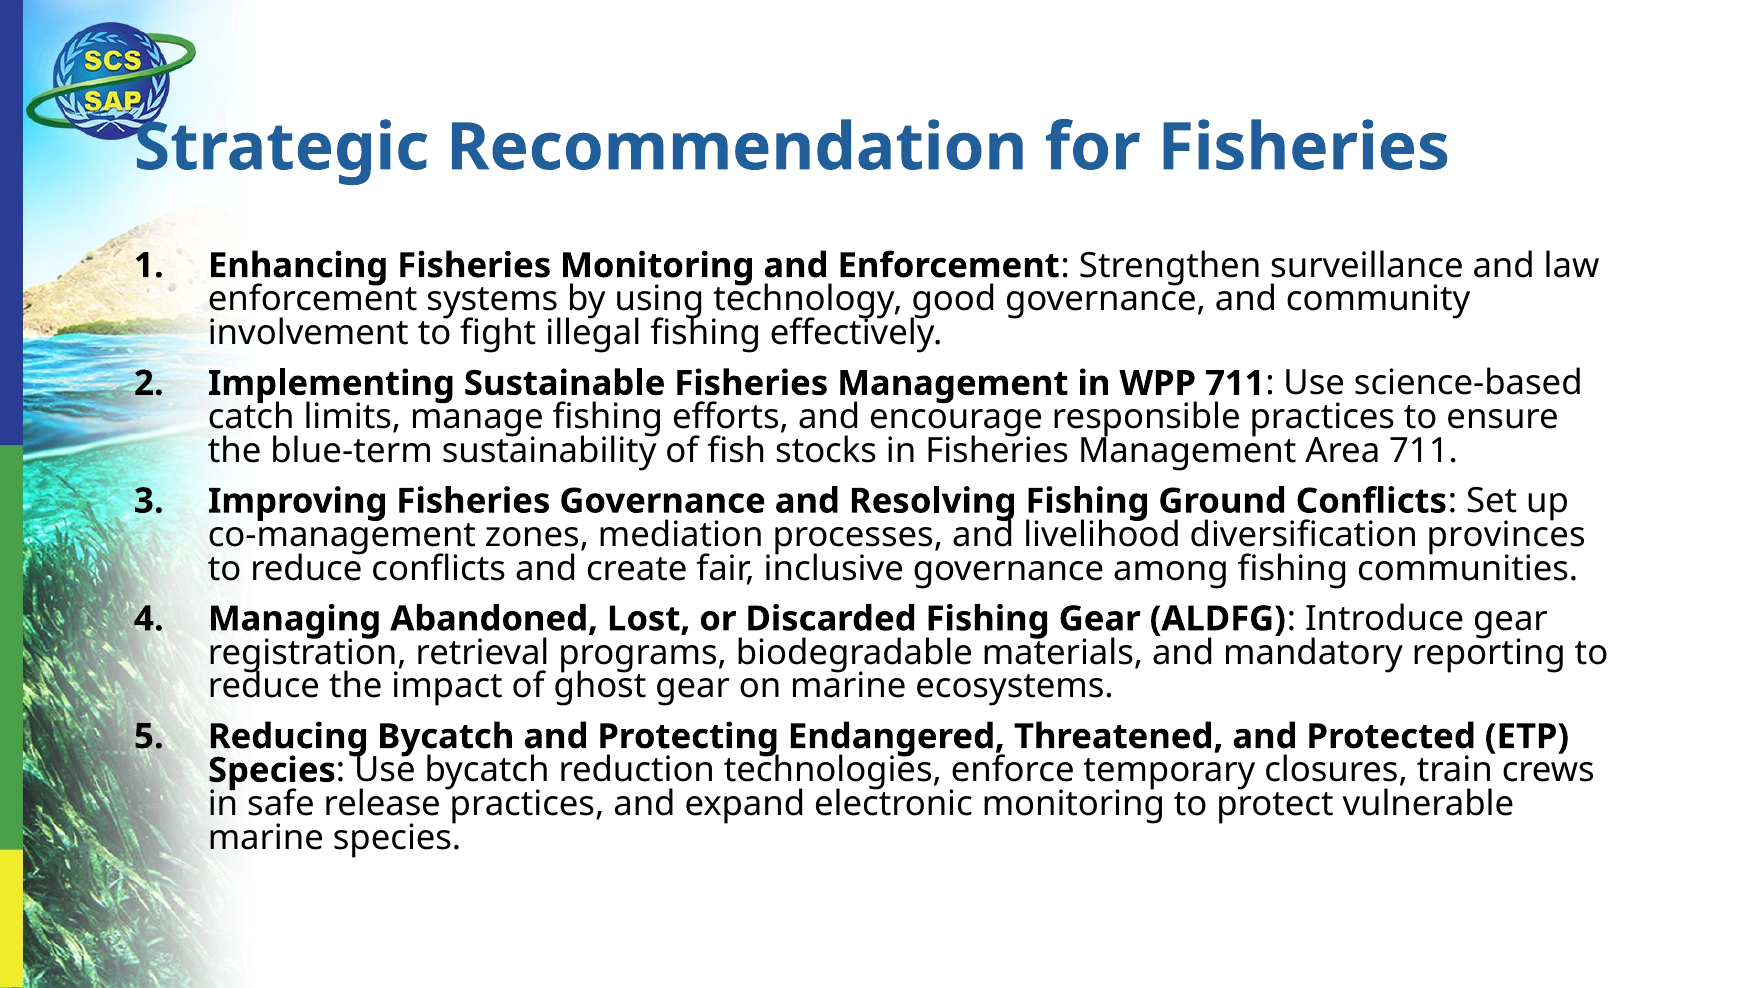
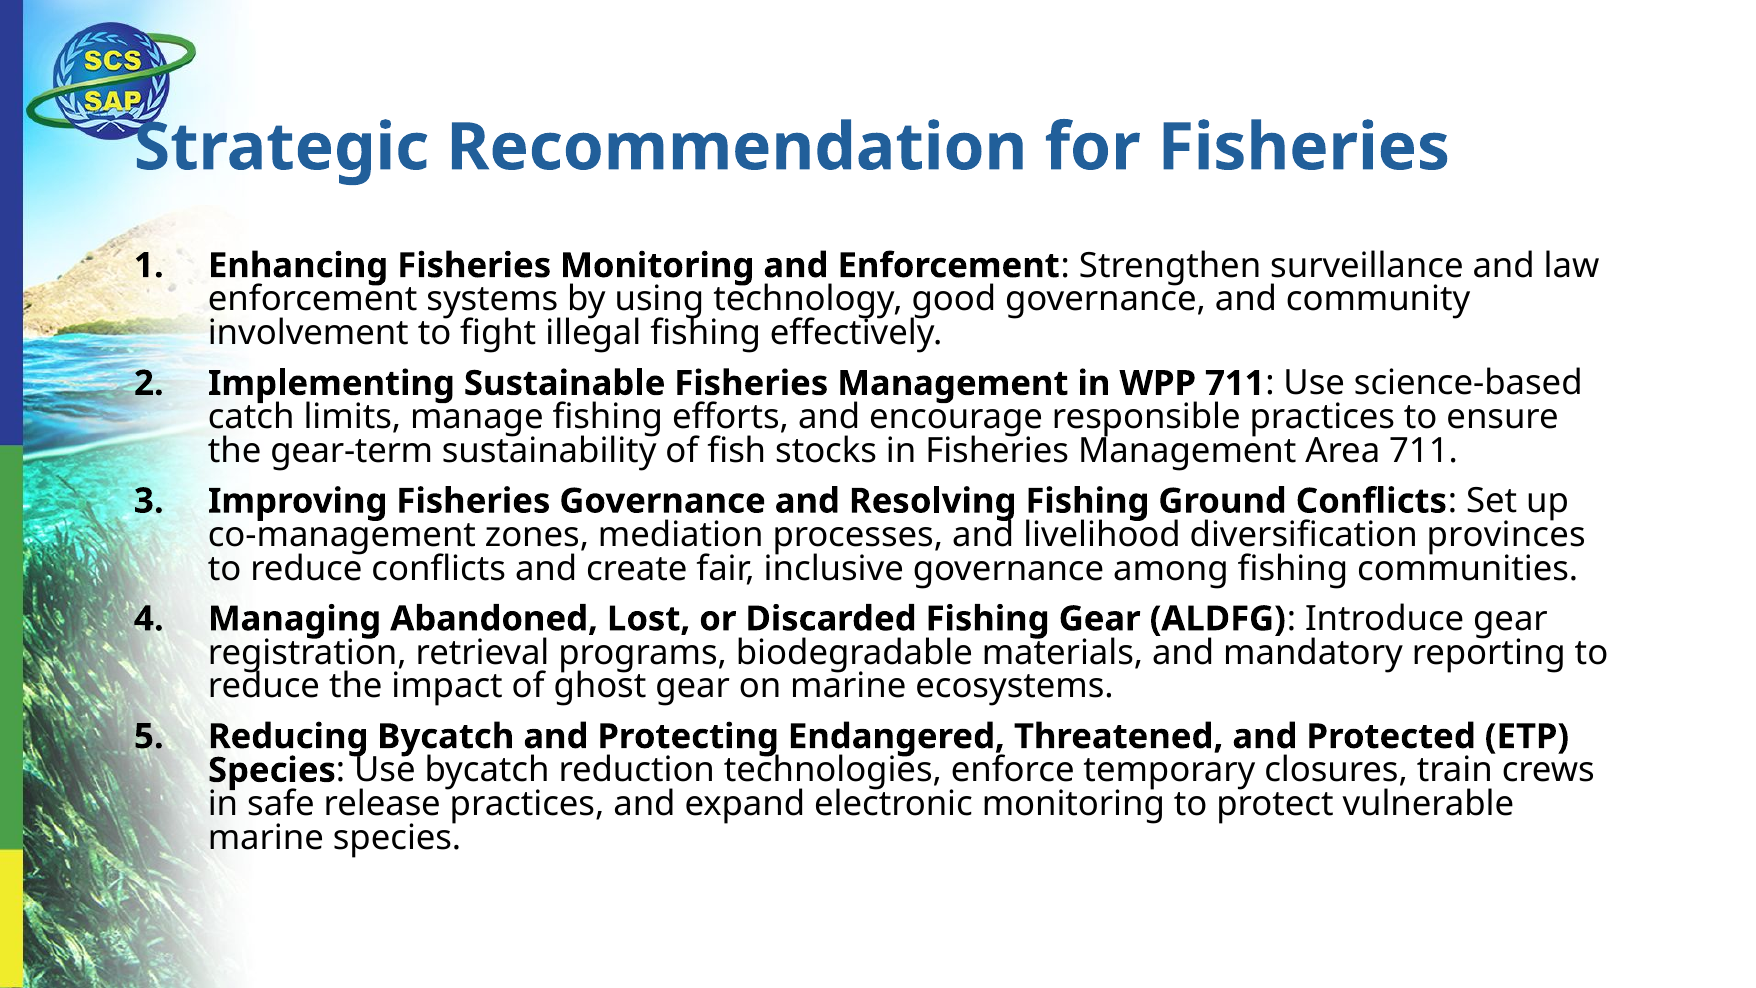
blue-term: blue-term -> gear-term
